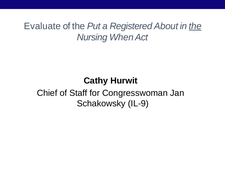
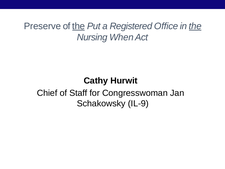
Evaluate: Evaluate -> Preserve
the at (79, 26) underline: none -> present
About: About -> Office
